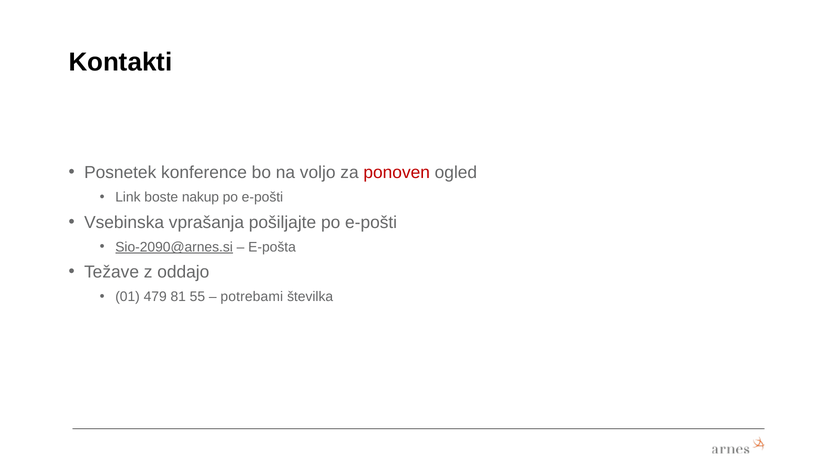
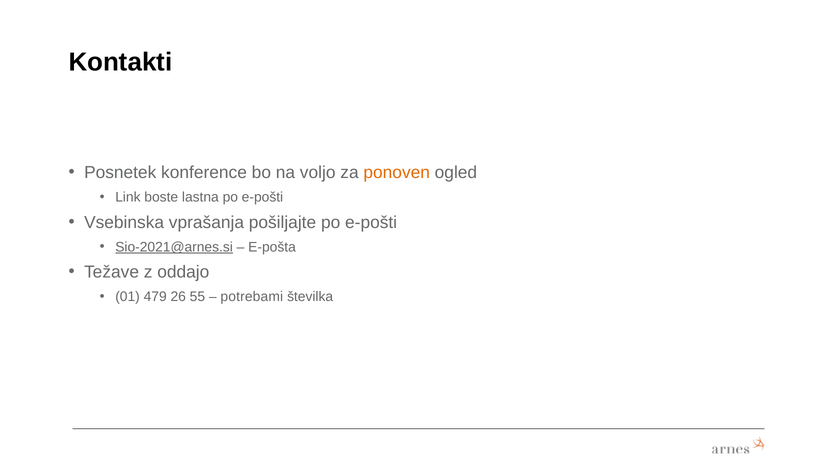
ponoven colour: red -> orange
nakup: nakup -> lastna
Sio-2090@arnes.si: Sio-2090@arnes.si -> Sio-2021@arnes.si
81: 81 -> 26
